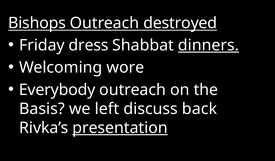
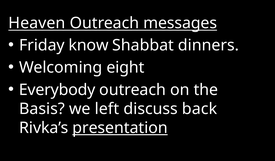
Bishops: Bishops -> Heaven
destroyed: destroyed -> messages
dress: dress -> know
dinners underline: present -> none
wore: wore -> eight
